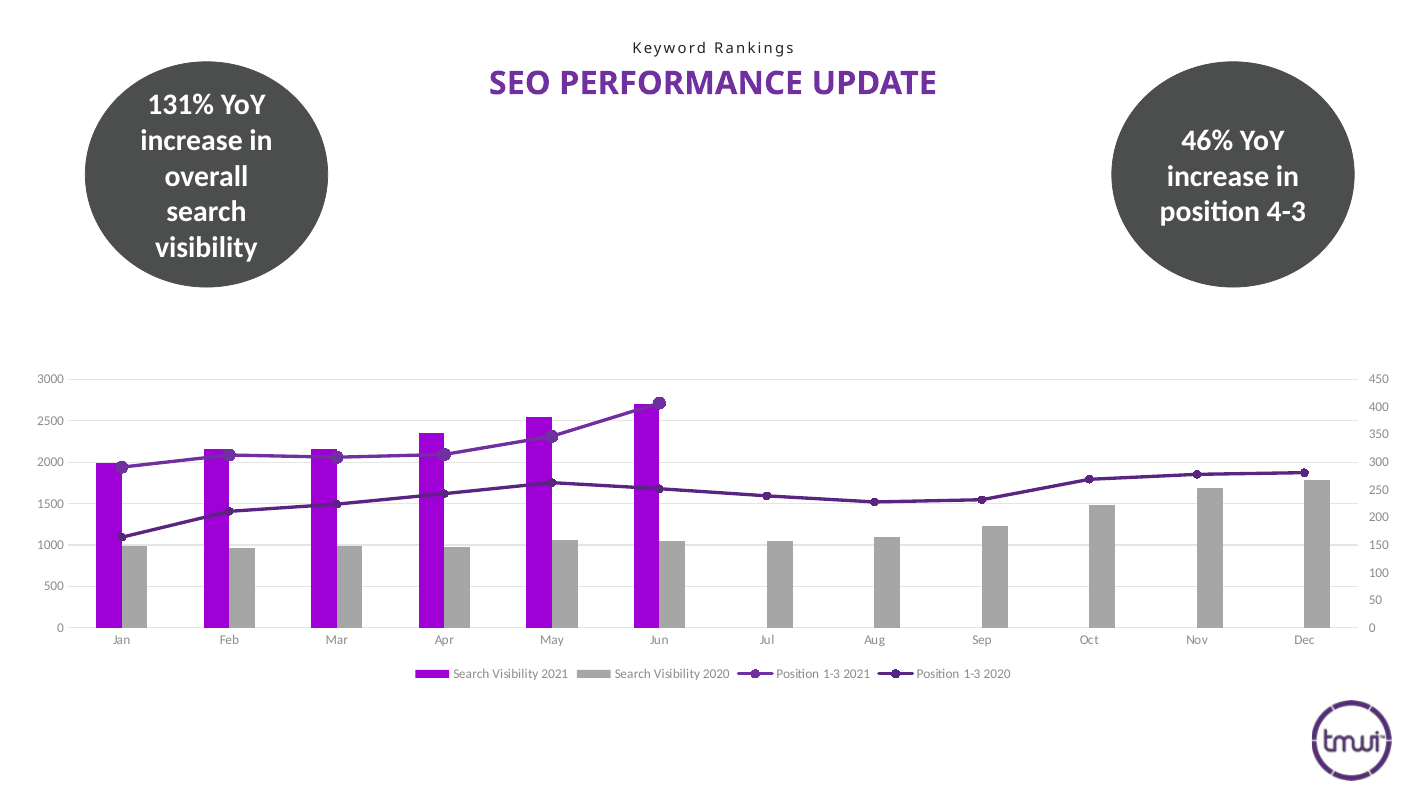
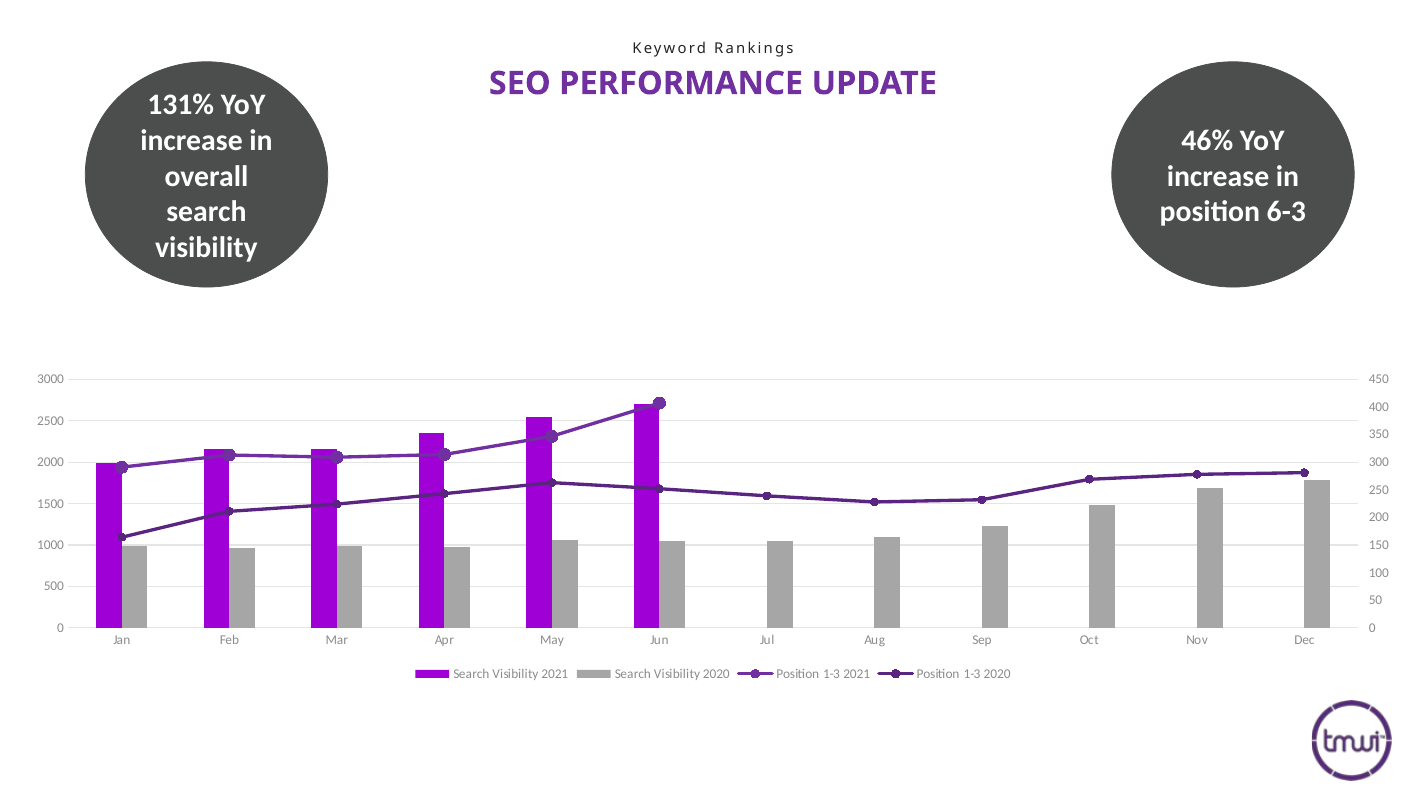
4-3: 4-3 -> 6-3
